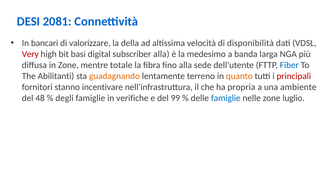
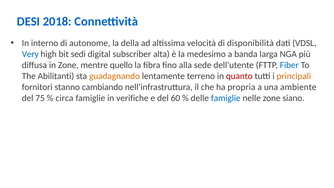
2081: 2081 -> 2018
bancari: bancari -> interno
valorizzare: valorizzare -> autonome
Very colour: red -> blue
basi: basi -> sedi
subscriber alla: alla -> alta
totale: totale -> quello
quanto colour: orange -> red
principali colour: red -> orange
incentivare: incentivare -> cambiando
48: 48 -> 75
degli: degli -> circa
99: 99 -> 60
luglio: luglio -> siano
